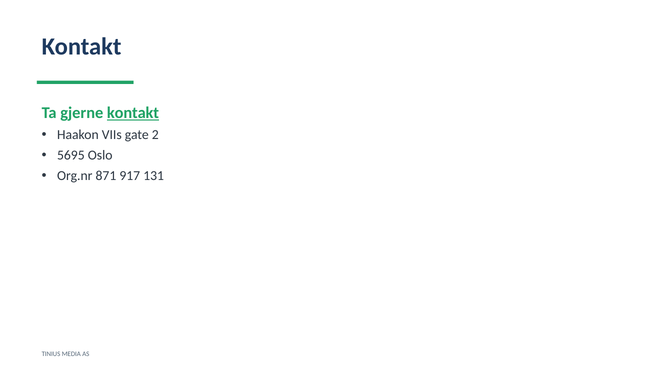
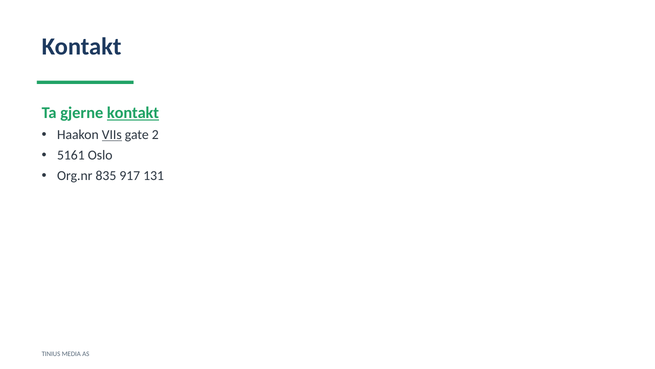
VIIs underline: none -> present
5695: 5695 -> 5161
871: 871 -> 835
